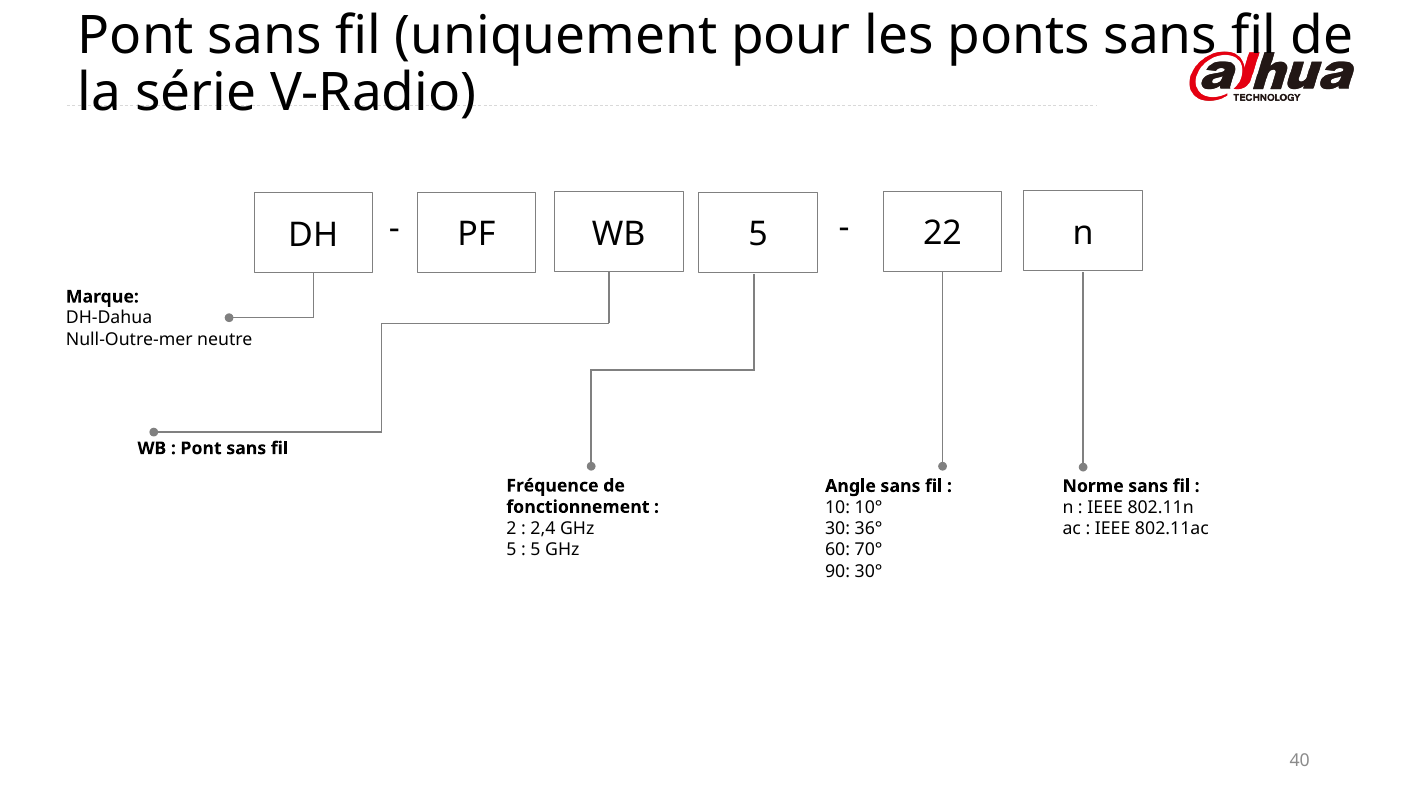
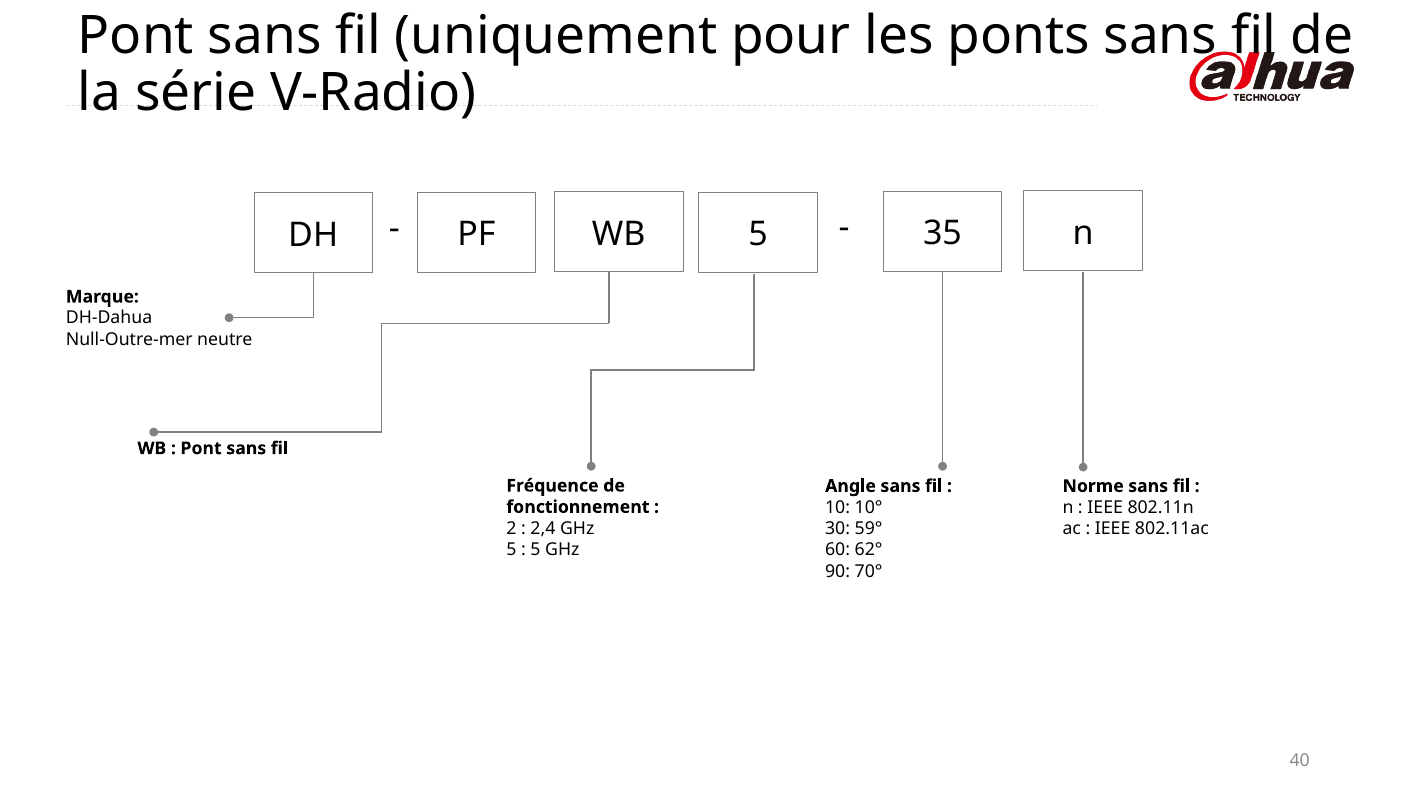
22: 22 -> 35
36°: 36° -> 59°
70°: 70° -> 62°
30°: 30° -> 70°
